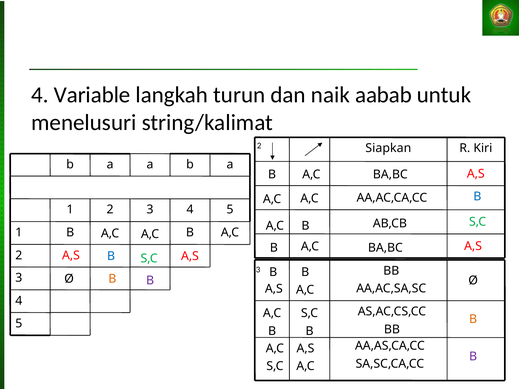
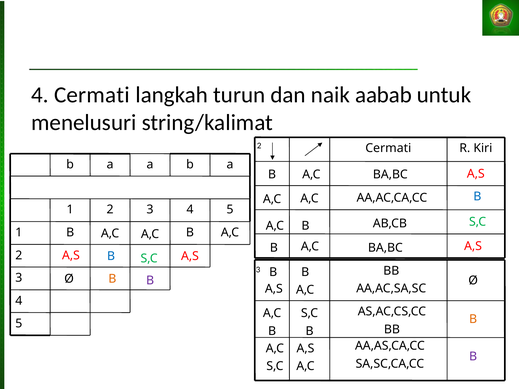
4 Variable: Variable -> Cermati
Siapkan at (388, 148): Siapkan -> Cermati
